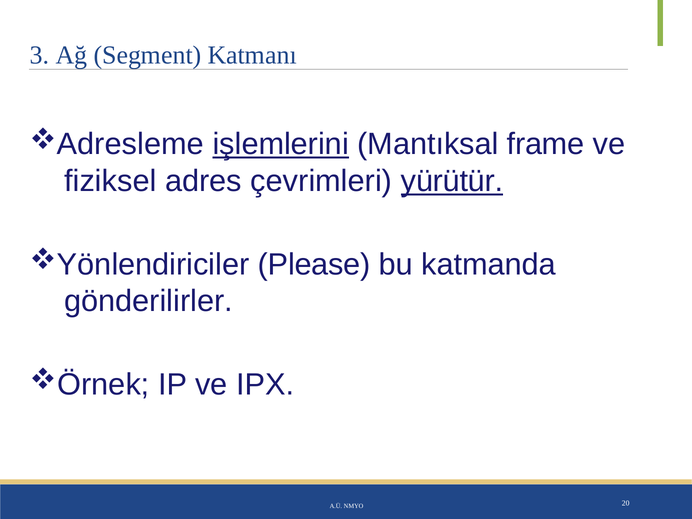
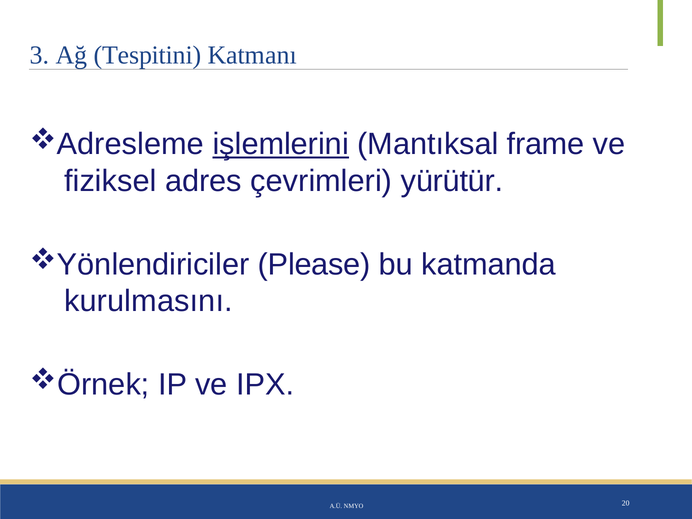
Segment: Segment -> Tespitini
yürütür underline: present -> none
gönderilirler: gönderilirler -> kurulmasını
